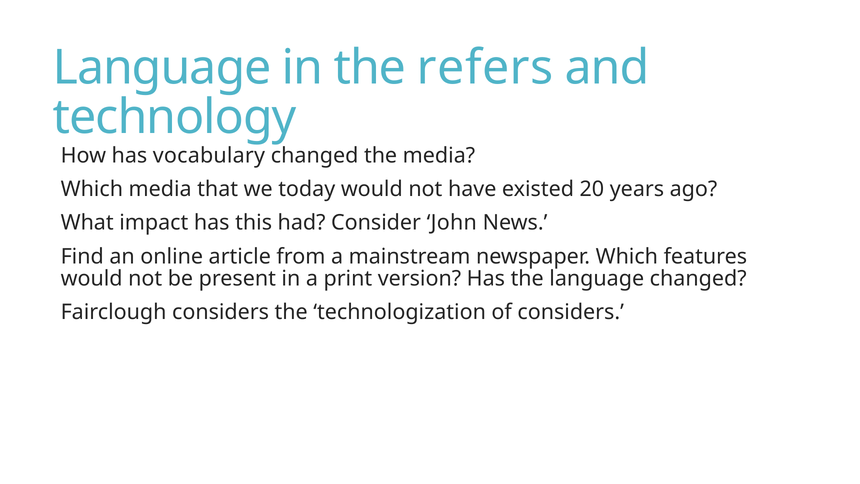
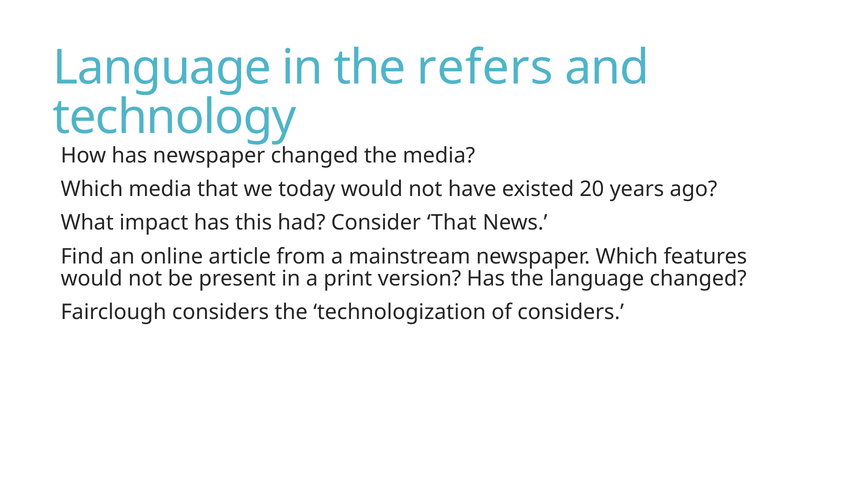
has vocabulary: vocabulary -> newspaper
Consider John: John -> That
